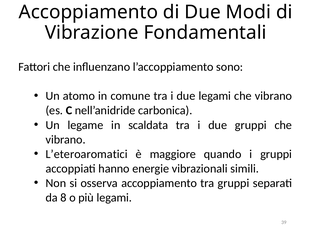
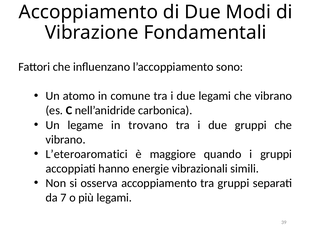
scaldata: scaldata -> trovano
8: 8 -> 7
